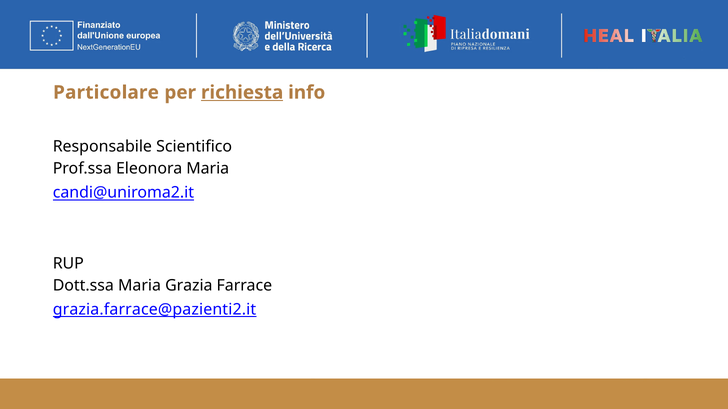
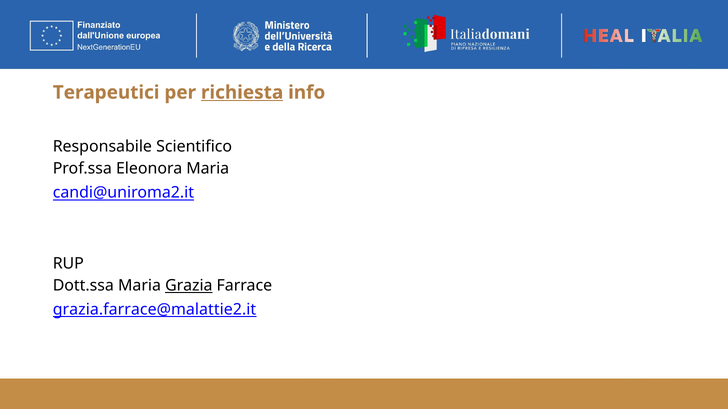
Particolare: Particolare -> Terapeutici
Grazia underline: none -> present
grazia.farrace@pazienti2.it: grazia.farrace@pazienti2.it -> grazia.farrace@malattie2.it
